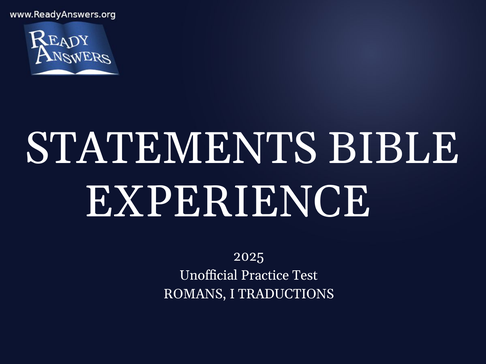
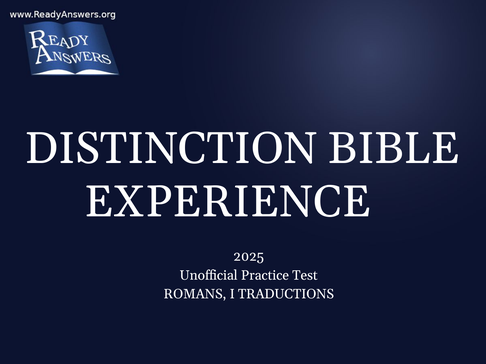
STATEMENTS: STATEMENTS -> DISTINCTION
